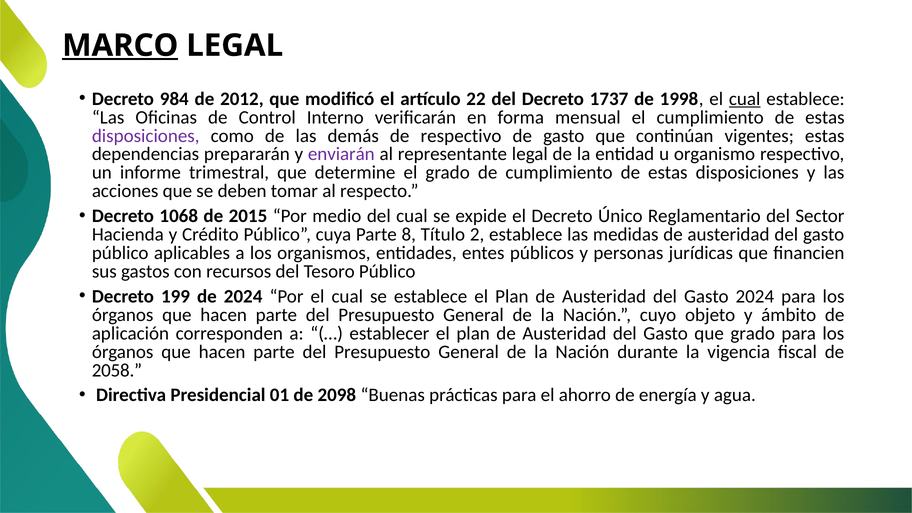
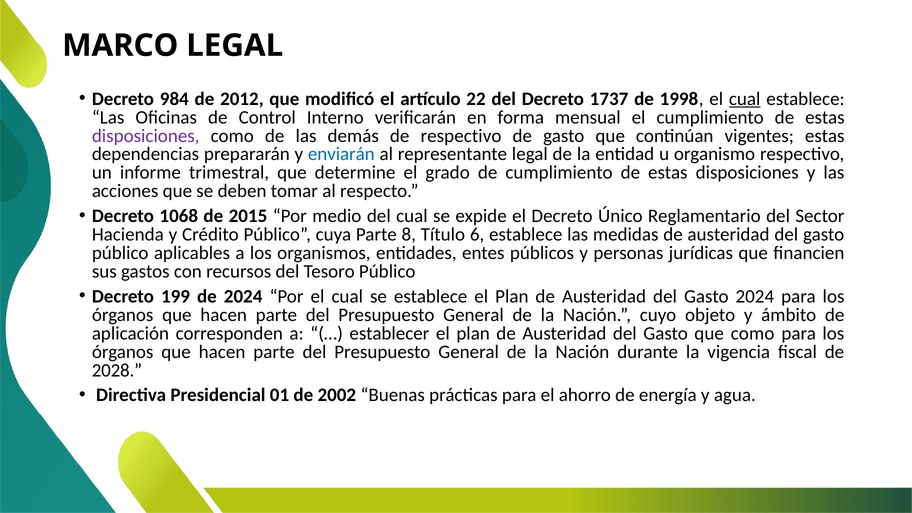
MARCO underline: present -> none
enviarán colour: purple -> blue
2: 2 -> 6
que grado: grado -> como
2058: 2058 -> 2028
2098: 2098 -> 2002
